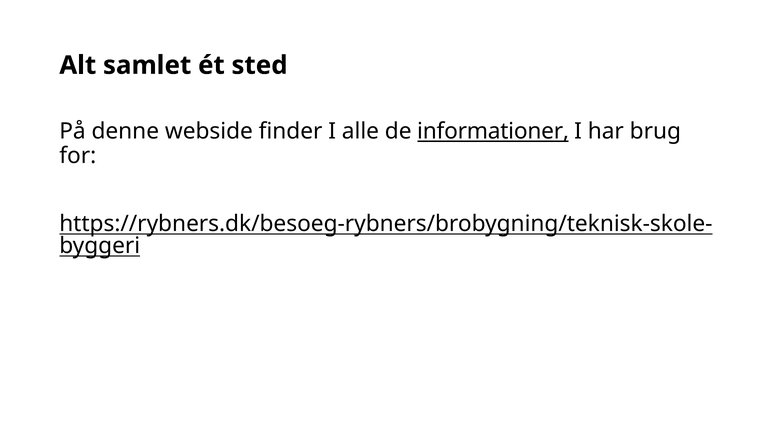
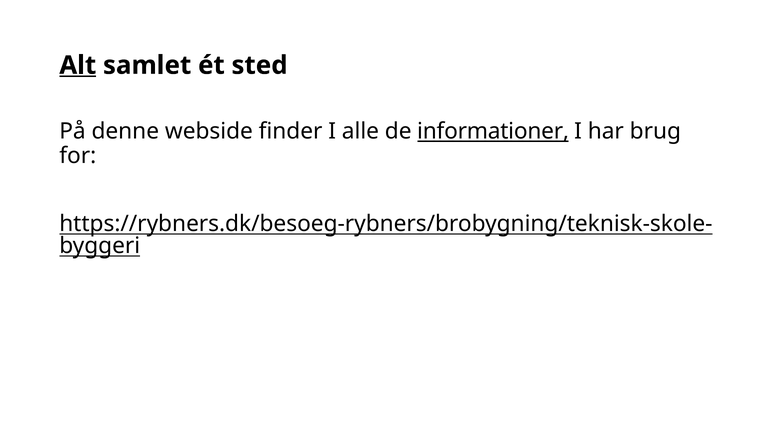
Alt underline: none -> present
